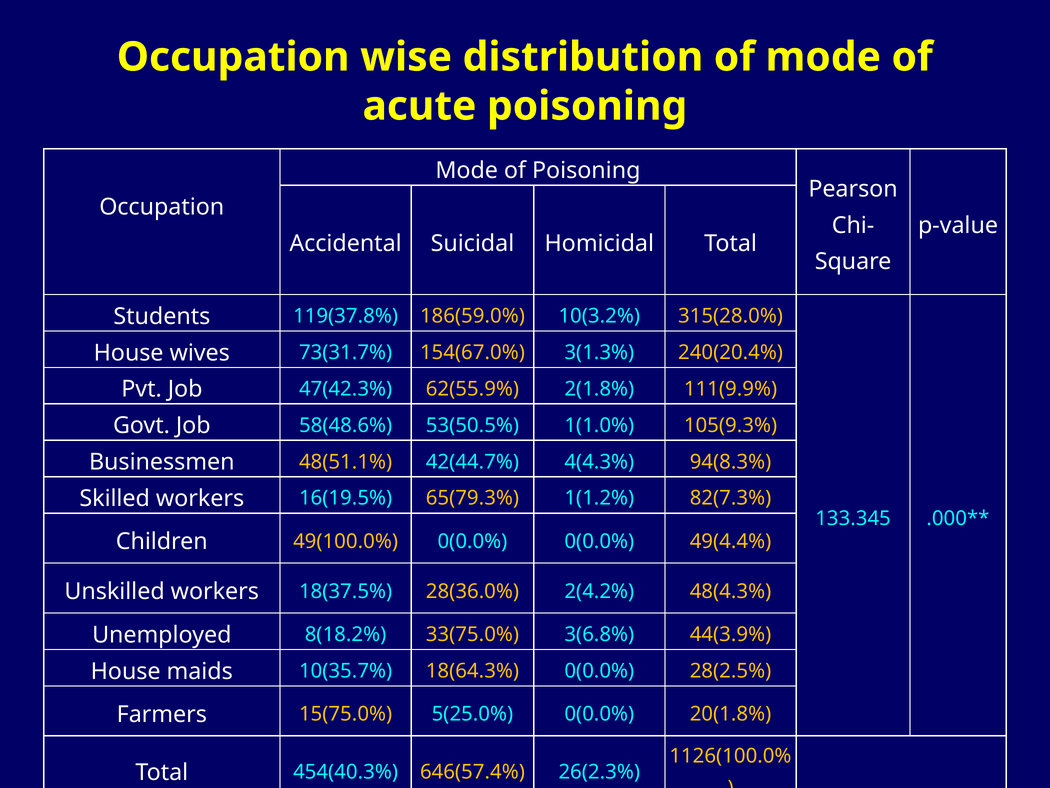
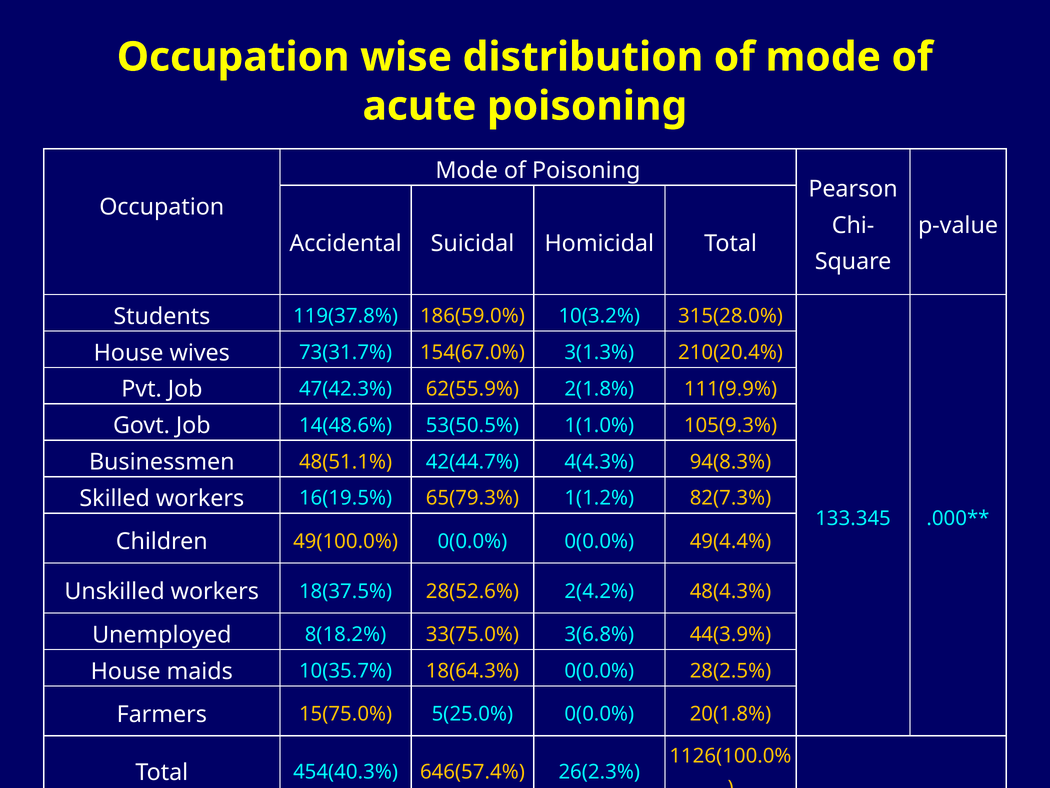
240(20.4%: 240(20.4% -> 210(20.4%
58(48.6%: 58(48.6% -> 14(48.6%
28(36.0%: 28(36.0% -> 28(52.6%
